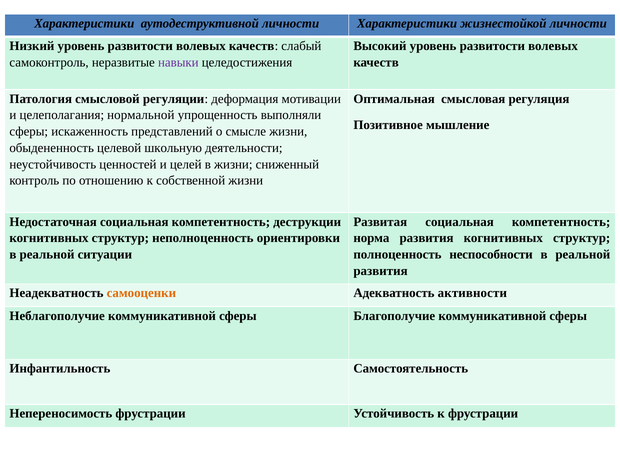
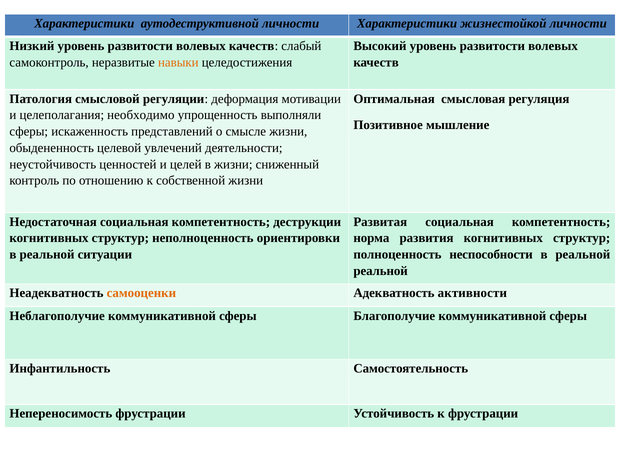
навыки colour: purple -> orange
нормальной: нормальной -> необходимо
школьную: школьную -> увлечений
развития at (381, 271): развития -> реальной
